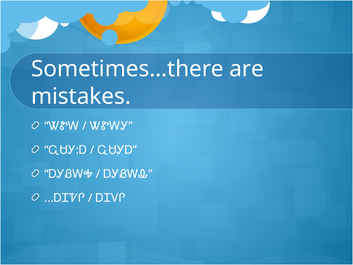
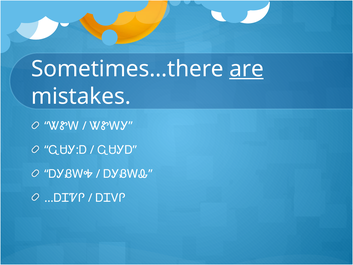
are underline: none -> present
